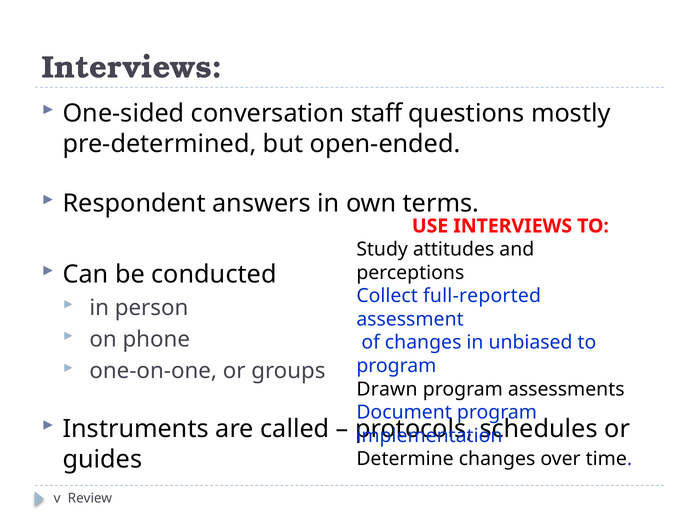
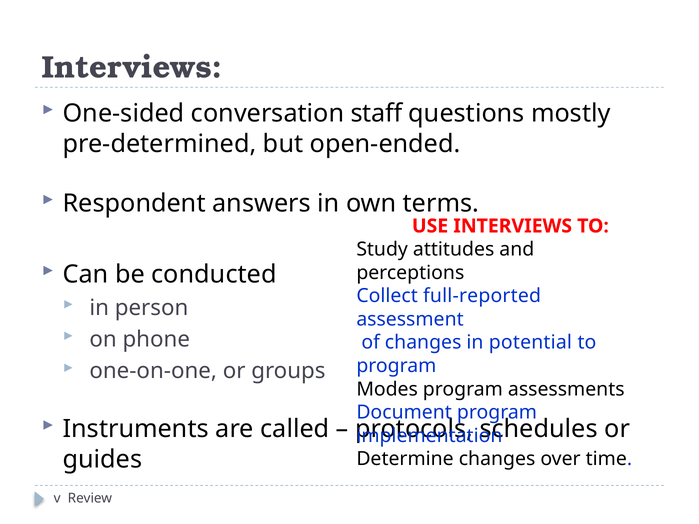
unbiased: unbiased -> potential
Drawn: Drawn -> Modes
